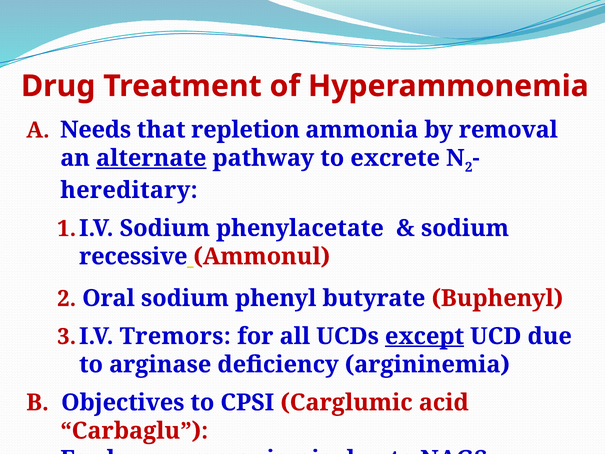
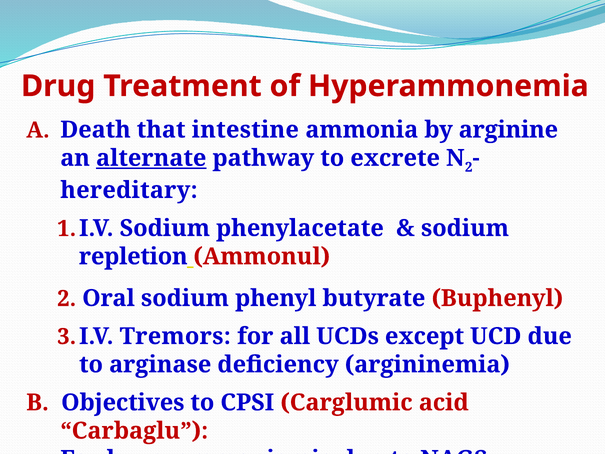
Needs: Needs -> Death
repletion: repletion -> intestine
removal: removal -> arginine
recessive: recessive -> repletion
except underline: present -> none
